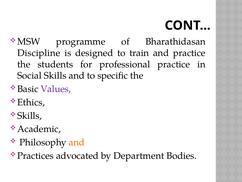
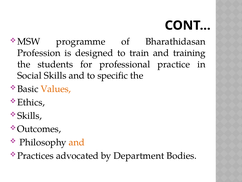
Discipline: Discipline -> Profession
and practice: practice -> training
Values colour: purple -> orange
Academic: Academic -> Outcomes
